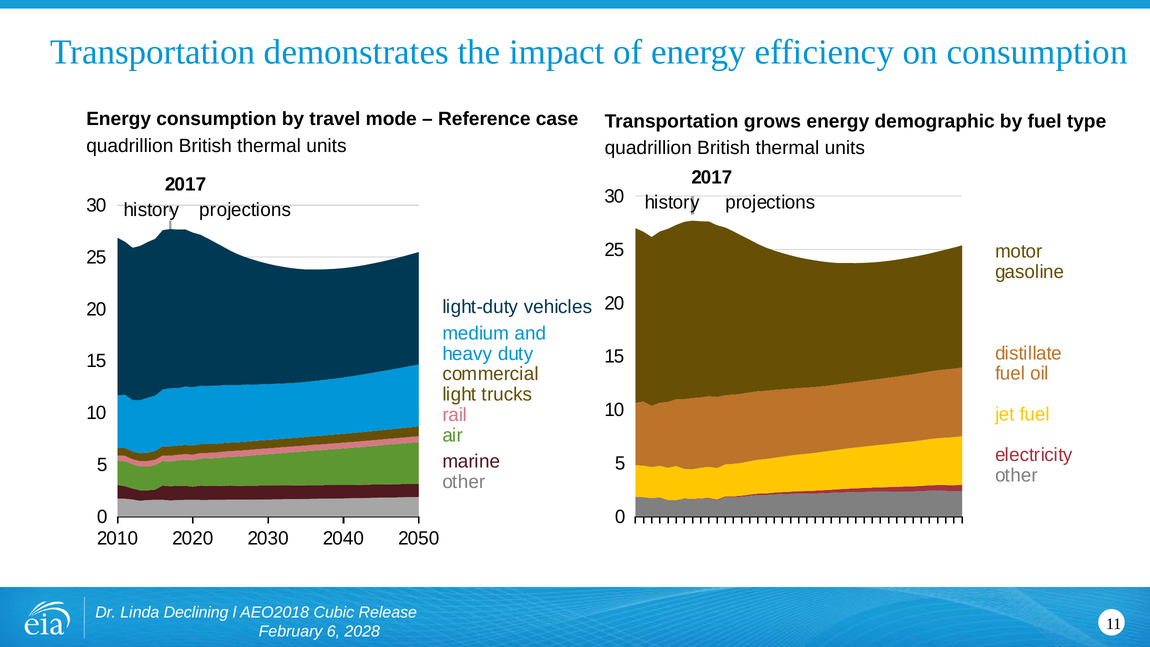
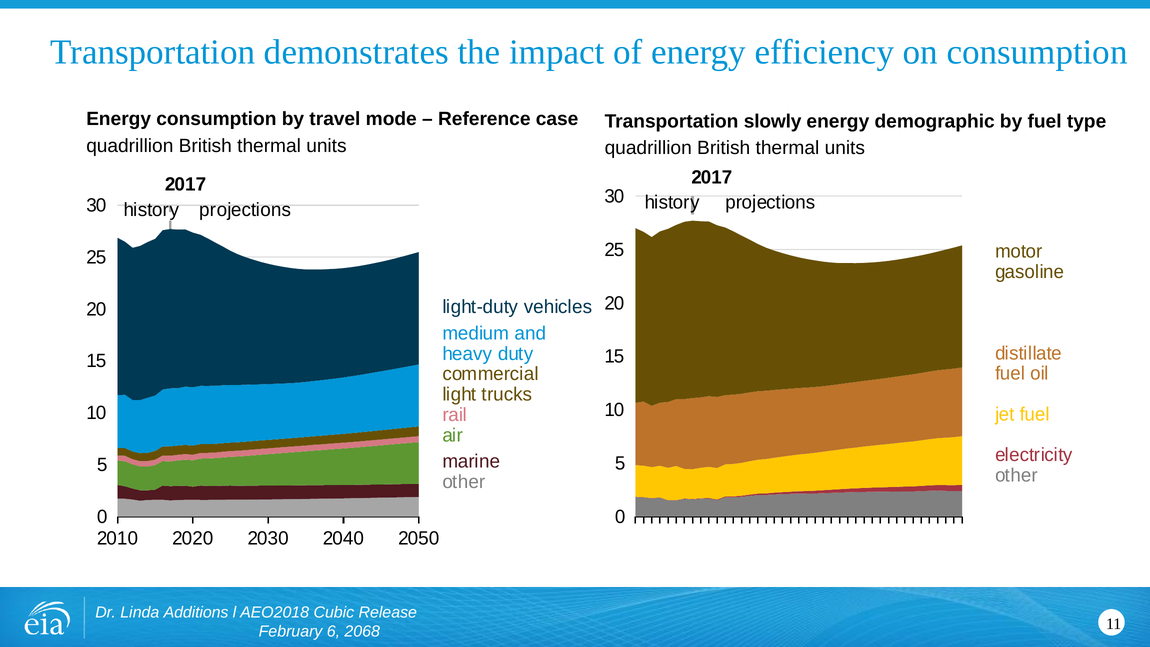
grows: grows -> slowly
Declining: Declining -> Additions
2028: 2028 -> 2068
